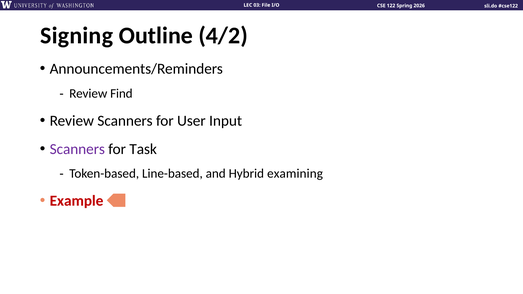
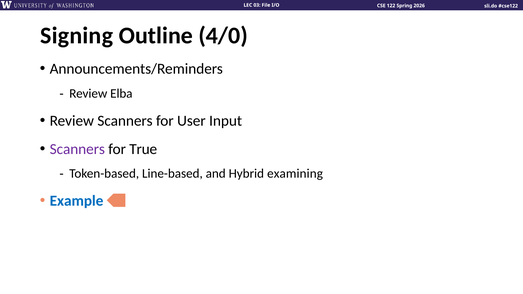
4/2: 4/2 -> 4/0
Find: Find -> Elba
Task: Task -> True
Example colour: red -> blue
